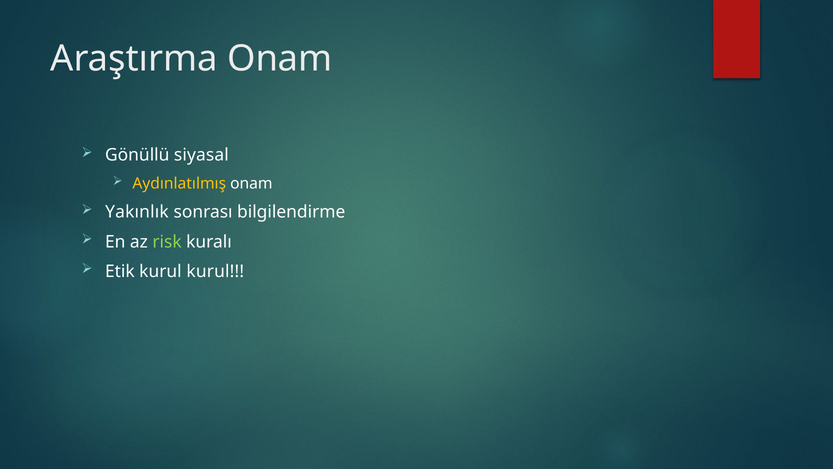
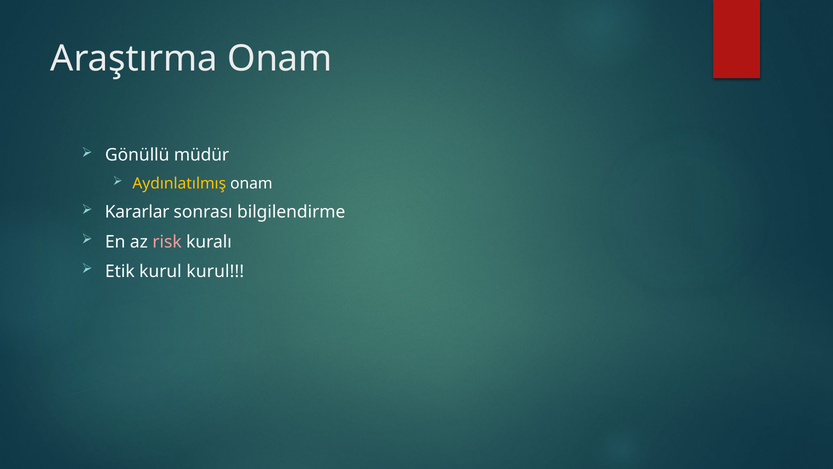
siyasal: siyasal -> müdür
Yakınlık: Yakınlık -> Kararlar
risk colour: light green -> pink
